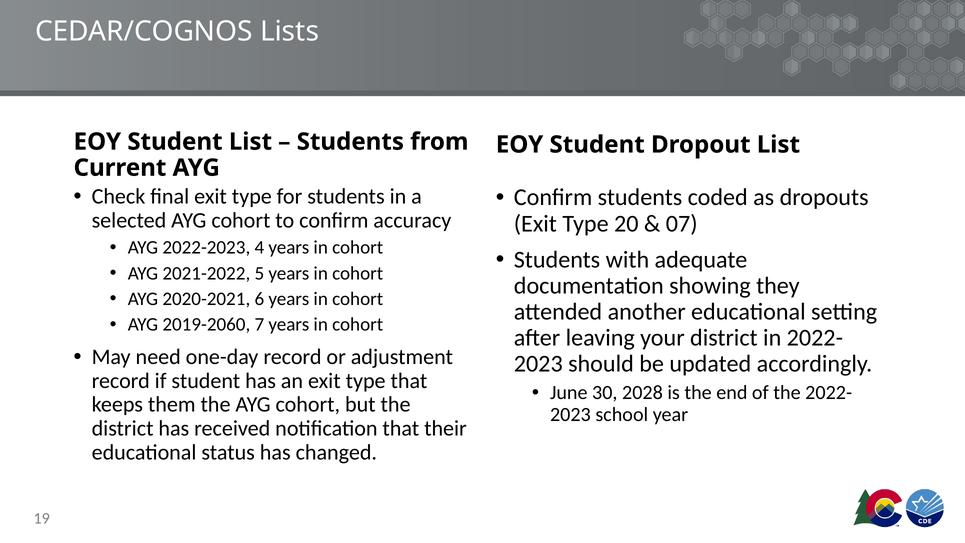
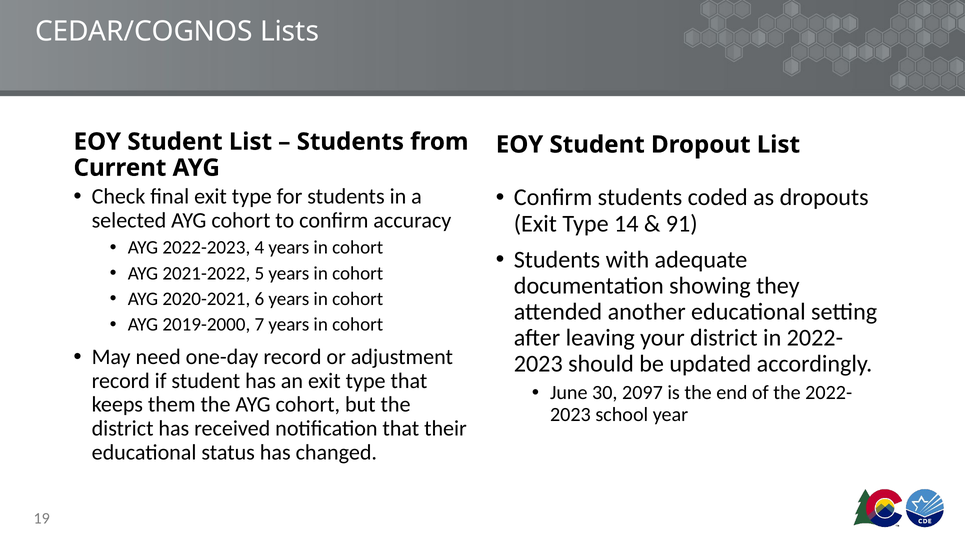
20: 20 -> 14
07: 07 -> 91
2019-2060: 2019-2060 -> 2019-2000
2028: 2028 -> 2097
